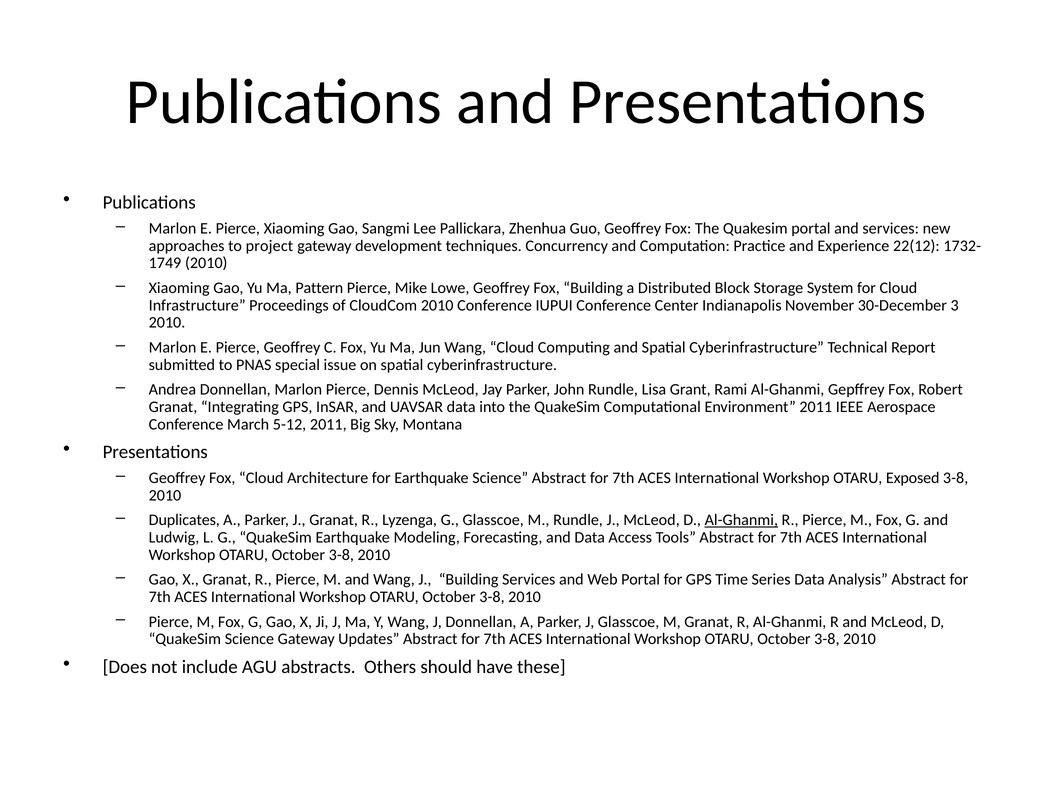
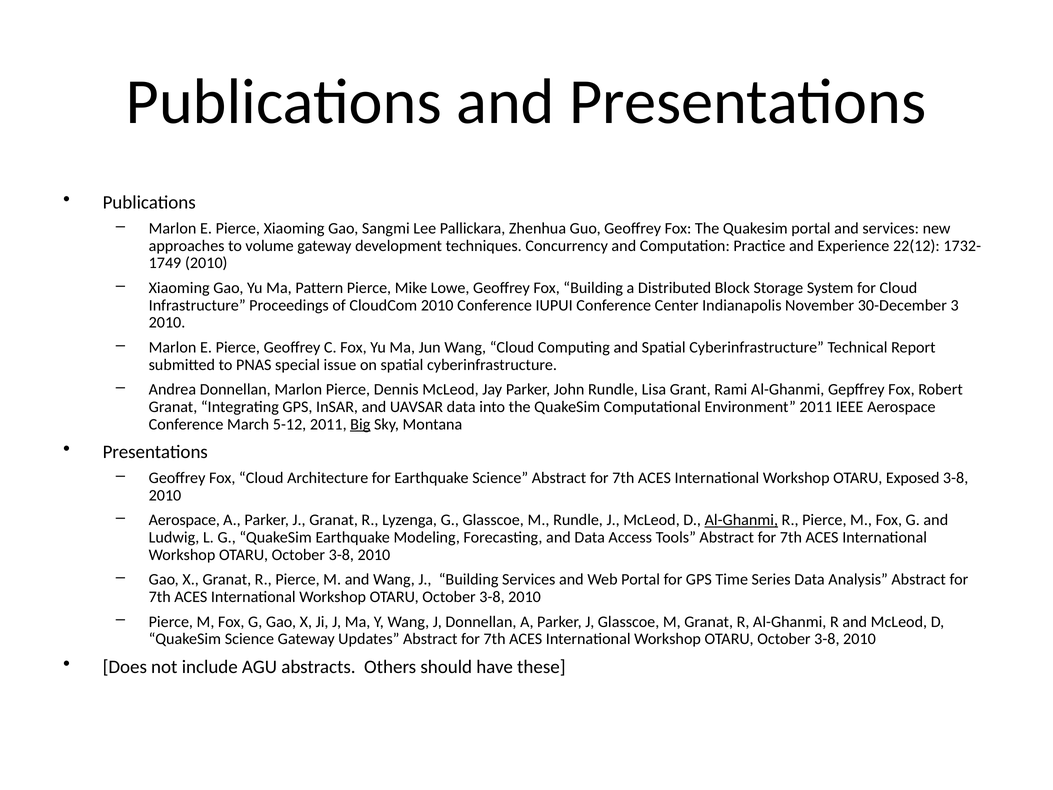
project: project -> volume
Big underline: none -> present
Duplicates at (184, 520): Duplicates -> Aerospace
